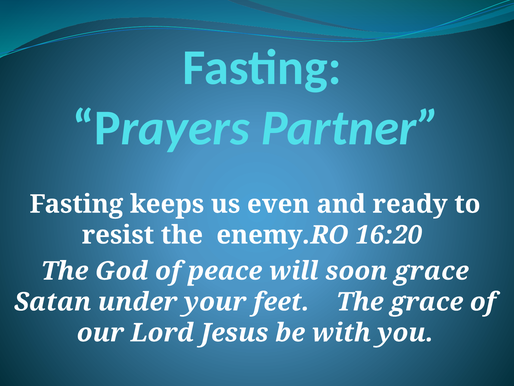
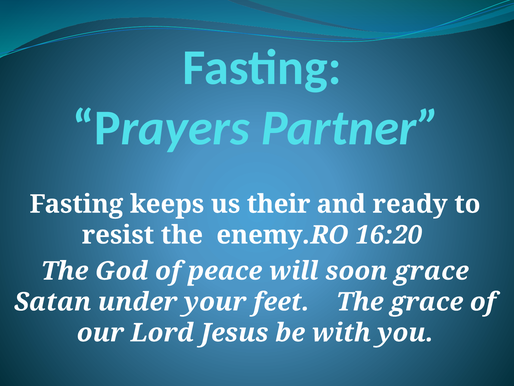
even: even -> their
